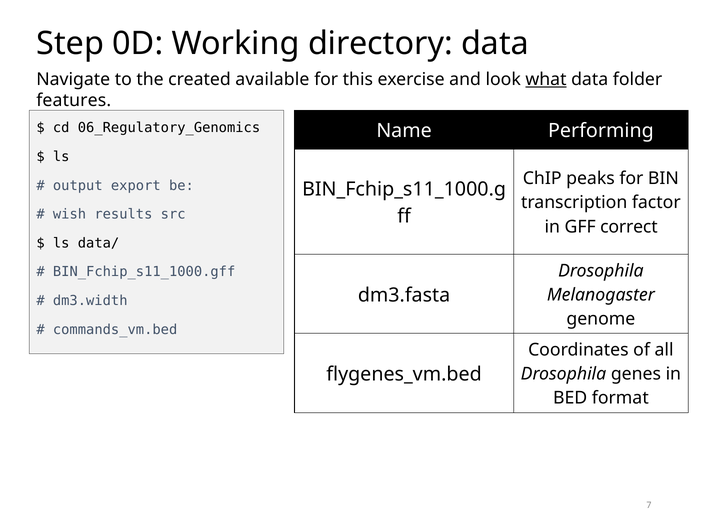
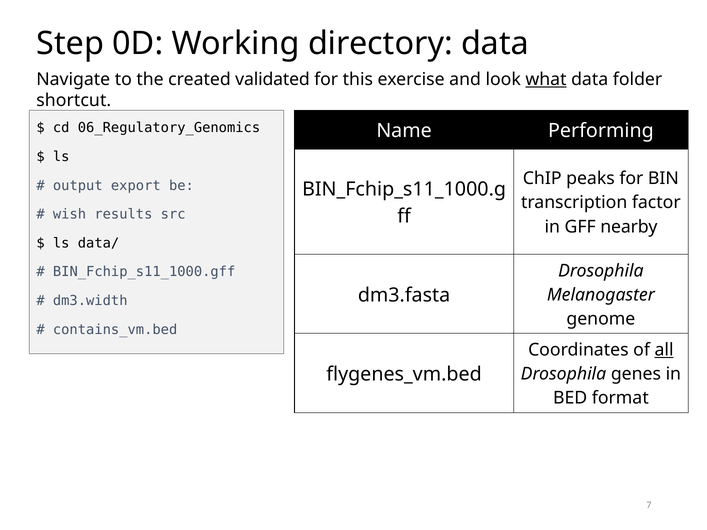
available: available -> validated
features: features -> shortcut
correct: correct -> nearby
commands_vm.bed: commands_vm.bed -> contains_vm.bed
all underline: none -> present
